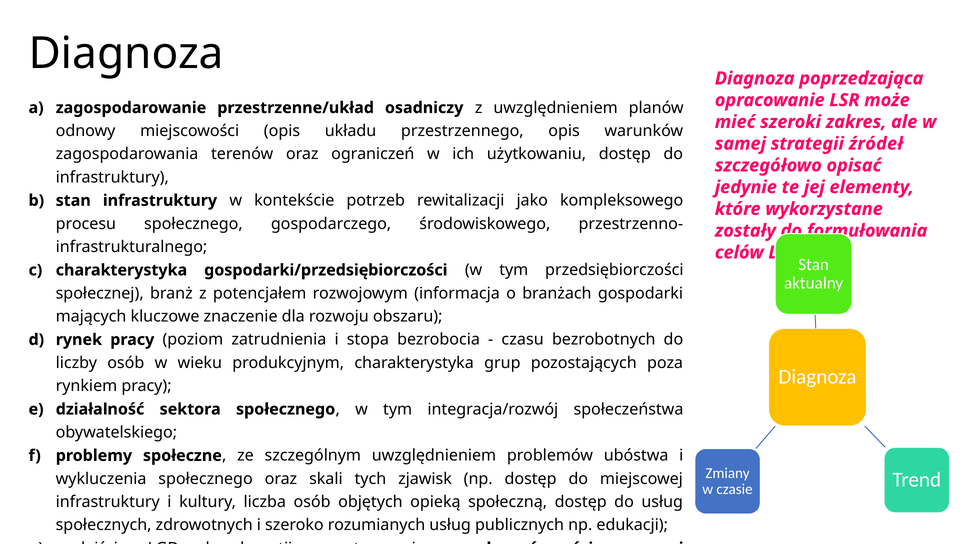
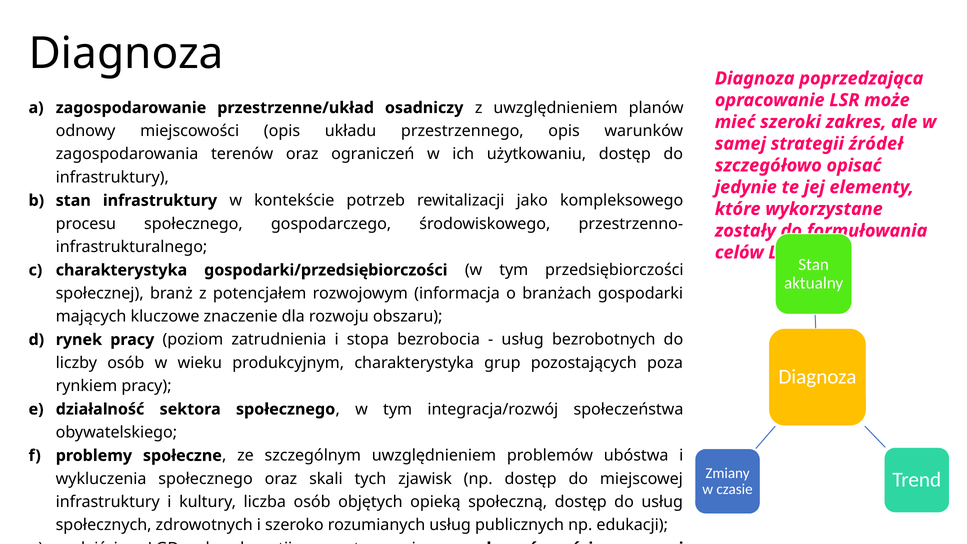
czasu at (523, 340): czasu -> usług
